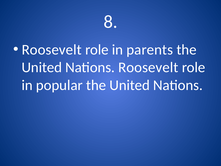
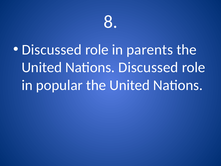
Roosevelt at (52, 50): Roosevelt -> Discussed
Nations Roosevelt: Roosevelt -> Discussed
